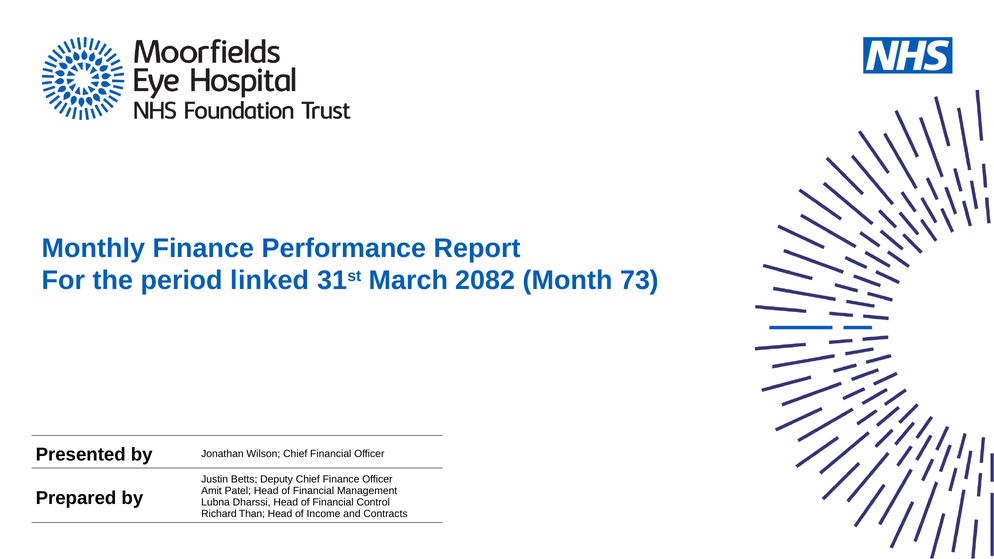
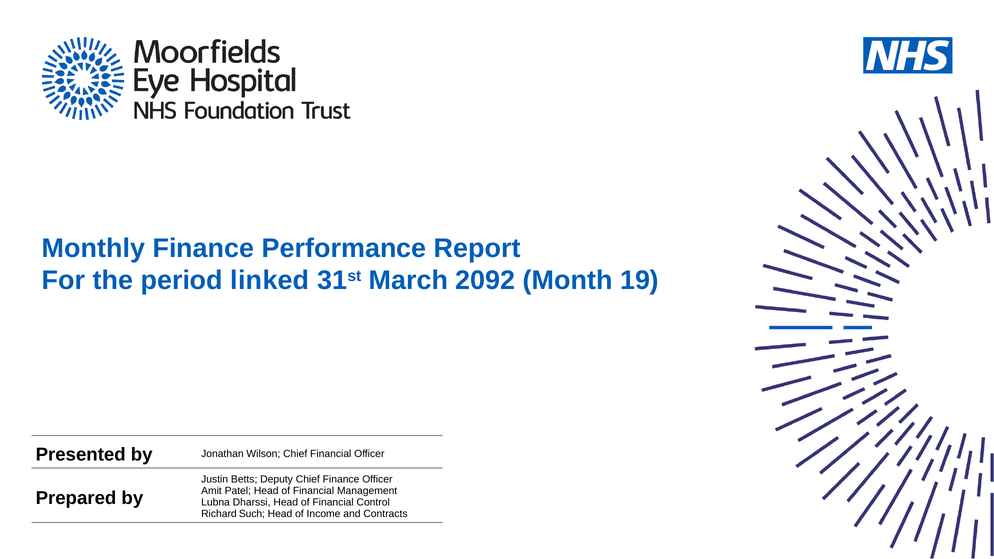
2082: 2082 -> 2092
73: 73 -> 19
Than: Than -> Such
